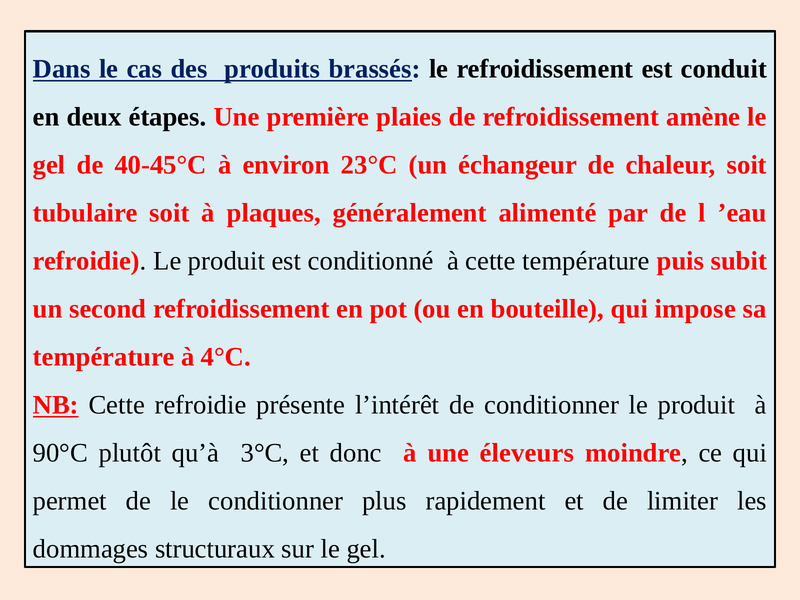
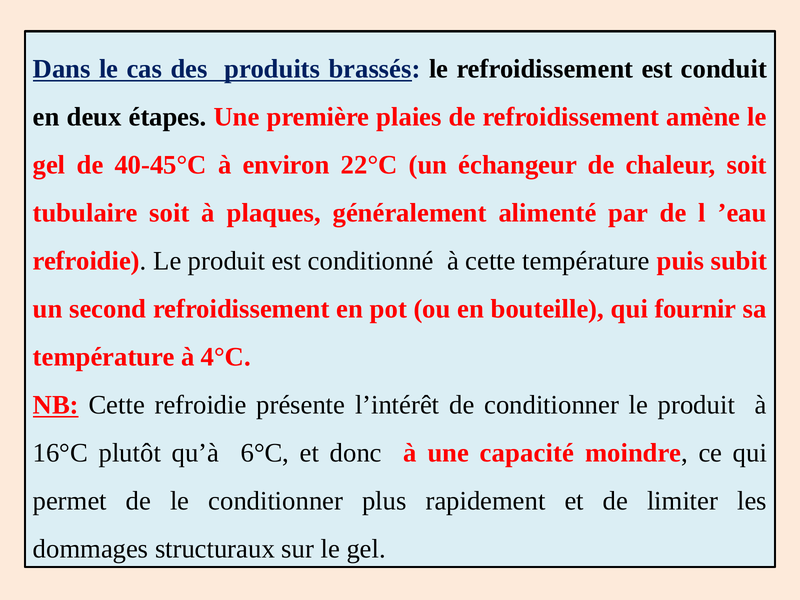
23°C: 23°C -> 22°C
impose: impose -> fournir
90°C: 90°C -> 16°C
3°C: 3°C -> 6°C
éleveurs: éleveurs -> capacité
